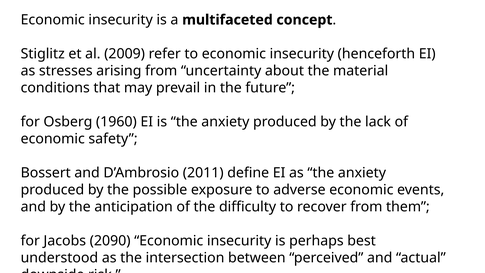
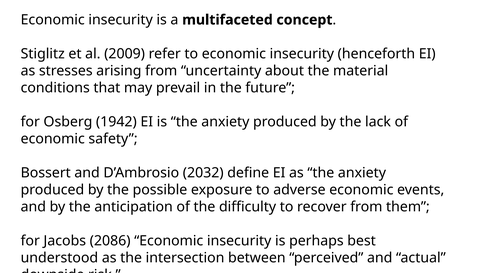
1960: 1960 -> 1942
2011: 2011 -> 2032
2090: 2090 -> 2086
